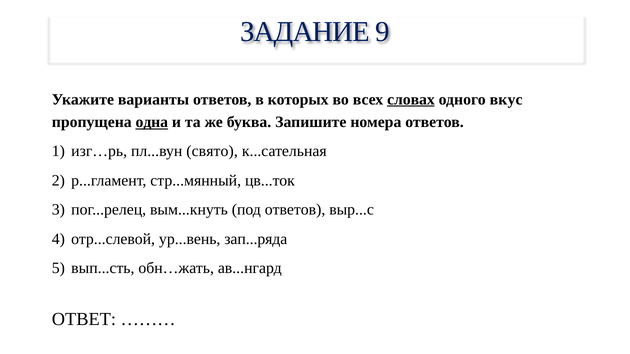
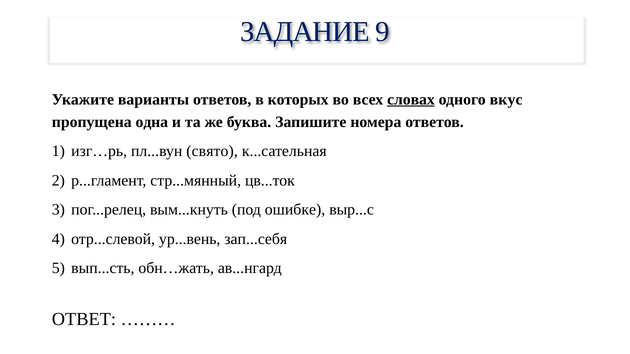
одна underline: present -> none
под ответов: ответов -> ошибке
зап...ряда: зап...ряда -> зап...себя
